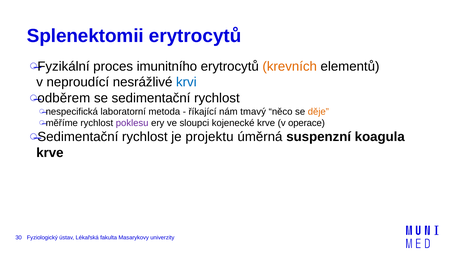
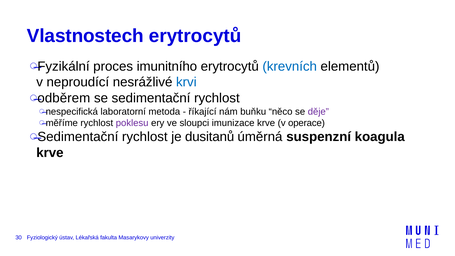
Splenektomii: Splenektomii -> Vlastnostech
krevních colour: orange -> blue
tmavý: tmavý -> buňku
děje colour: orange -> purple
kojenecké: kojenecké -> imunizace
projektu: projektu -> dusitanů
